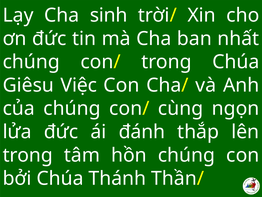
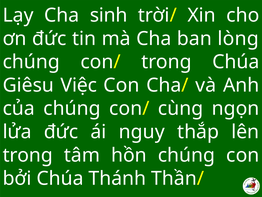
nhất: nhất -> lòng
đánh: đánh -> nguy
